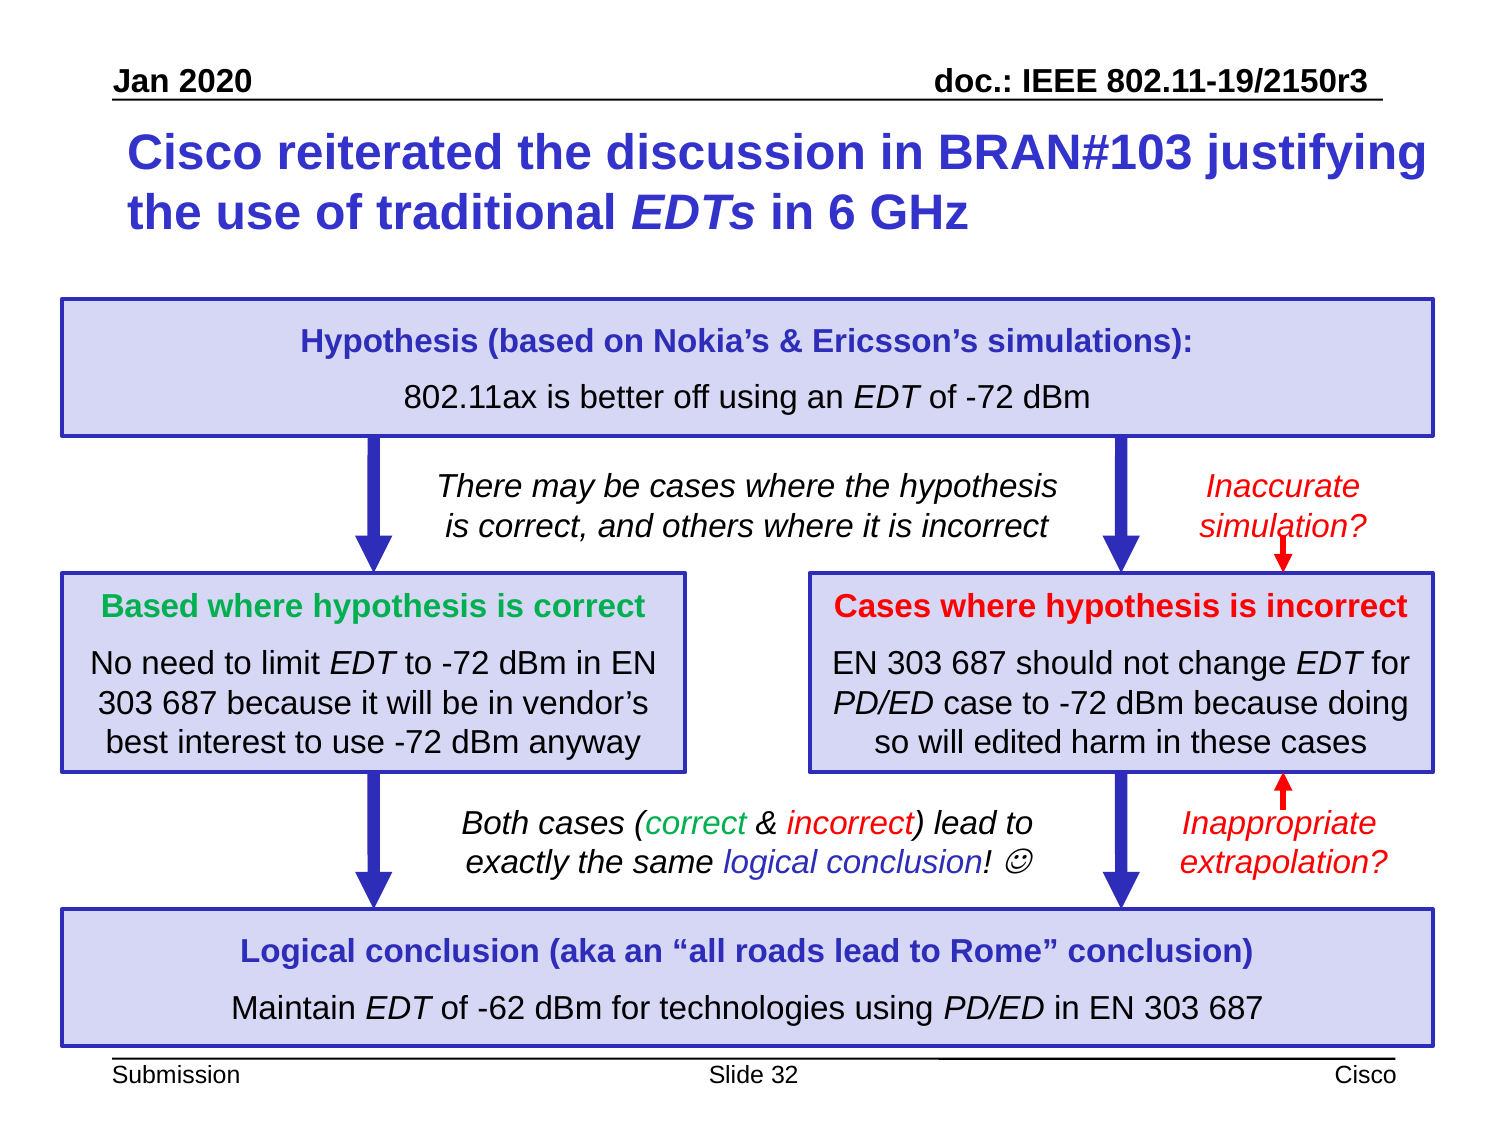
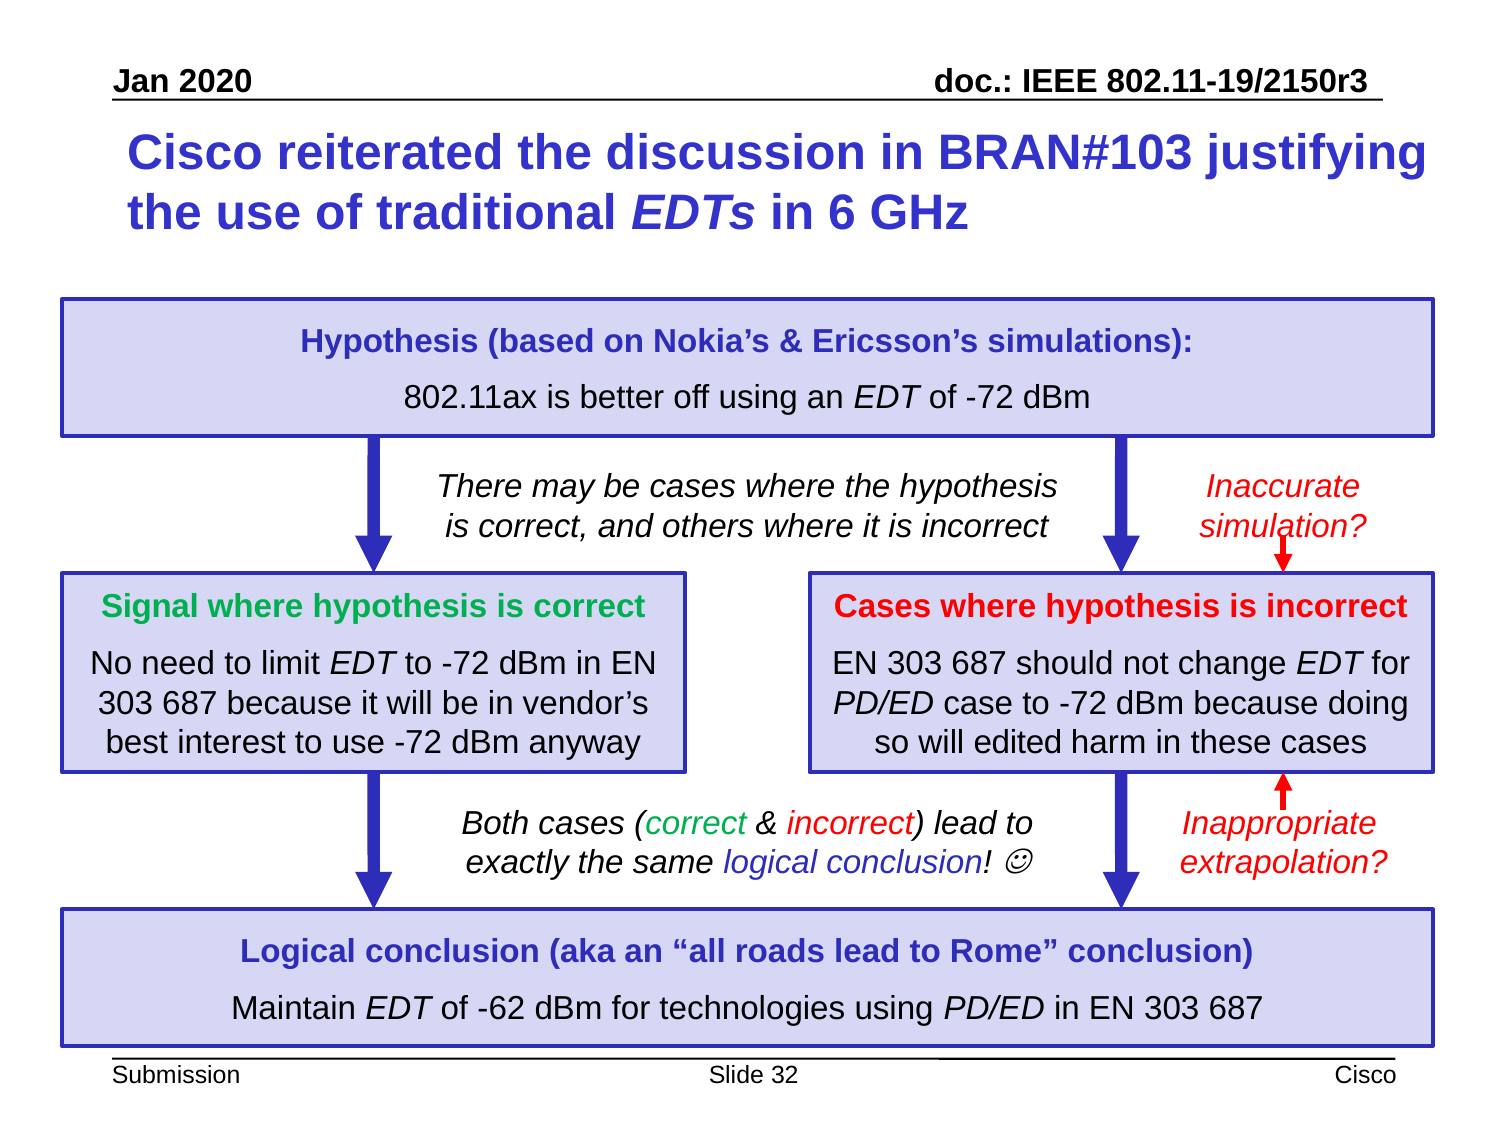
Based at (150, 607): Based -> Signal
